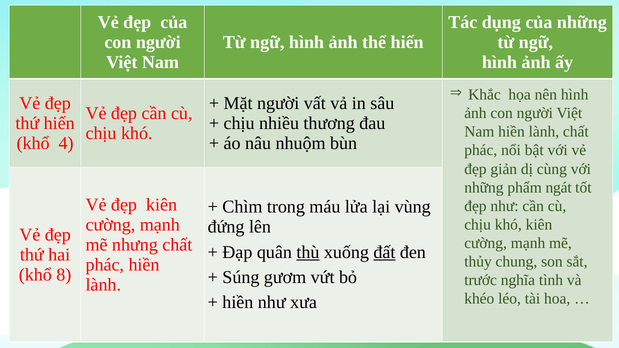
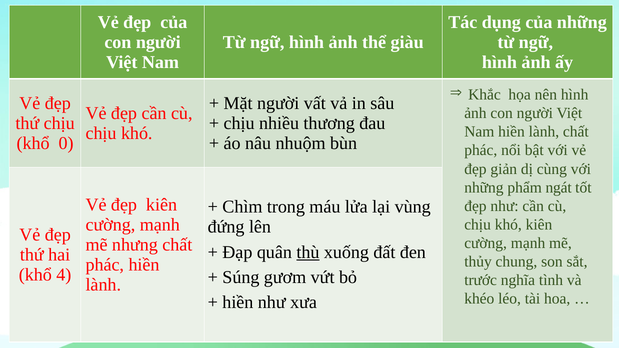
thể hiến: hiến -> giàu
thứ hiến: hiến -> chịu
4: 4 -> 0
đất underline: present -> none
8: 8 -> 4
